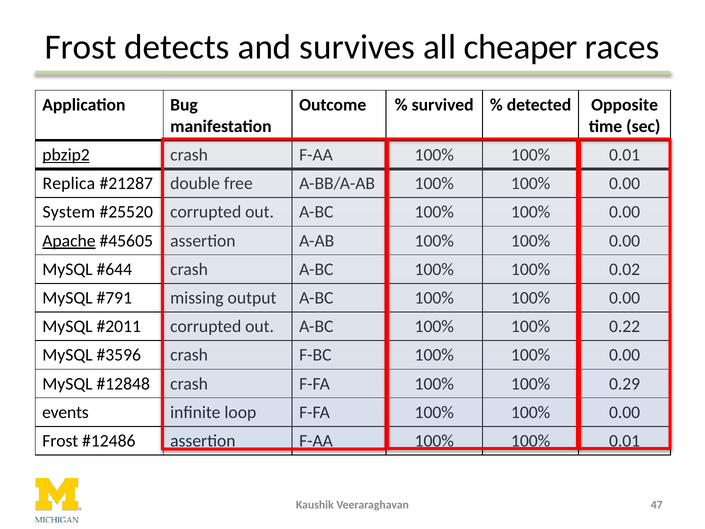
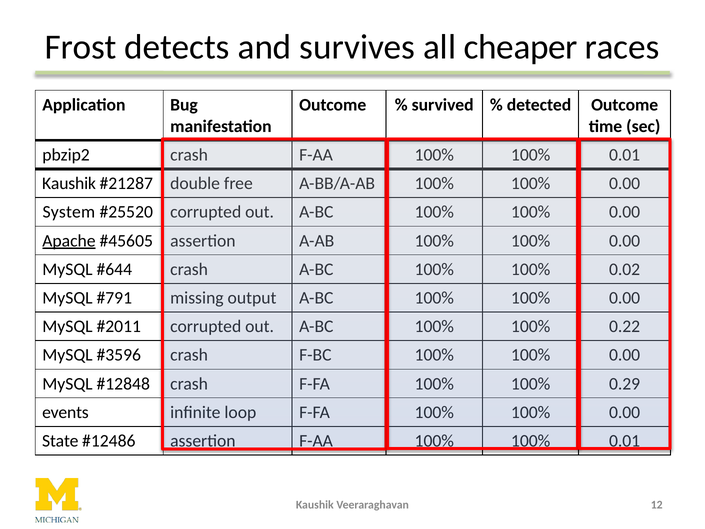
detected Opposite: Opposite -> Outcome
pbzip2 underline: present -> none
Replica at (69, 183): Replica -> Kaushik
Frost at (60, 441): Frost -> State
47: 47 -> 12
